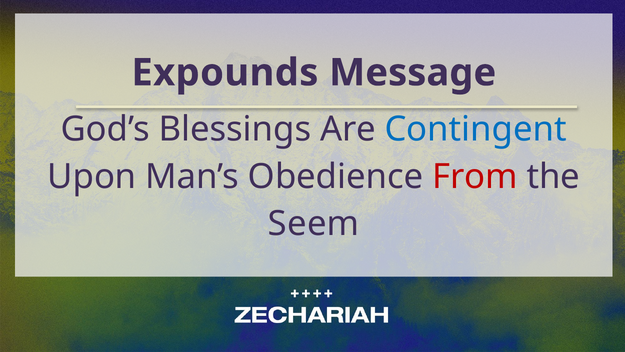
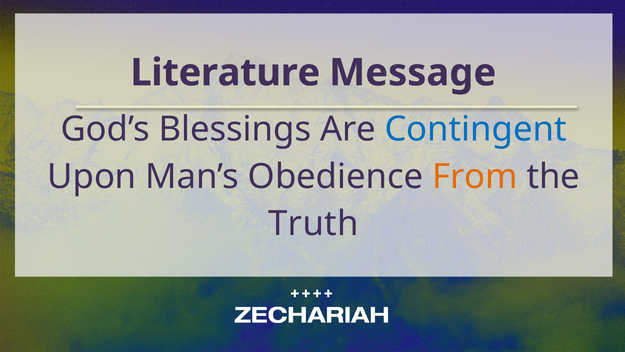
Expounds: Expounds -> Literature
From colour: red -> orange
Seem: Seem -> Truth
